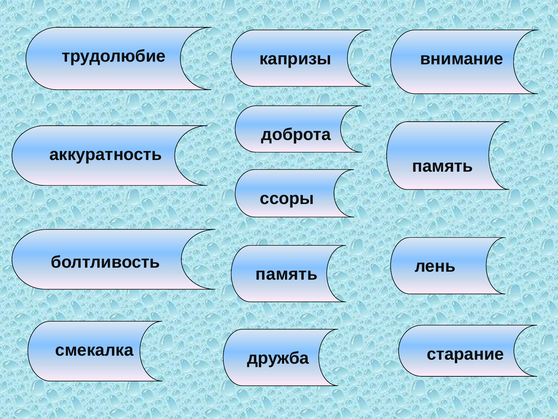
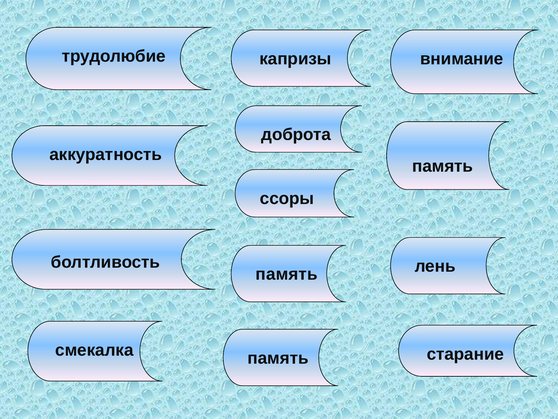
дружба at (278, 358): дружба -> память
